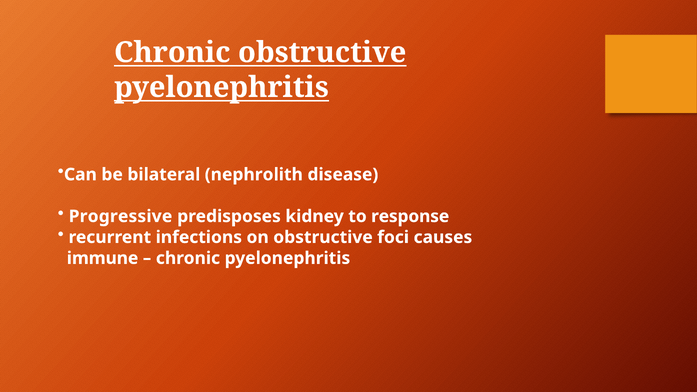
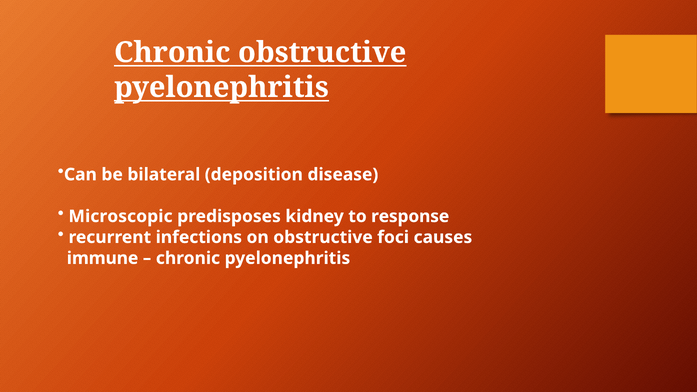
nephrolith: nephrolith -> deposition
Progressive: Progressive -> Microscopic
